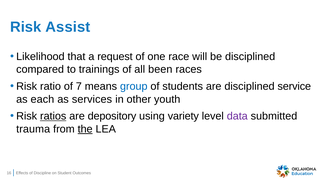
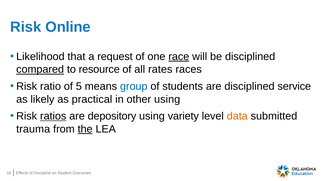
Assist: Assist -> Online
race underline: none -> present
compared underline: none -> present
trainings: trainings -> resource
been: been -> rates
7: 7 -> 5
each: each -> likely
services: services -> practical
other youth: youth -> using
data colour: purple -> orange
